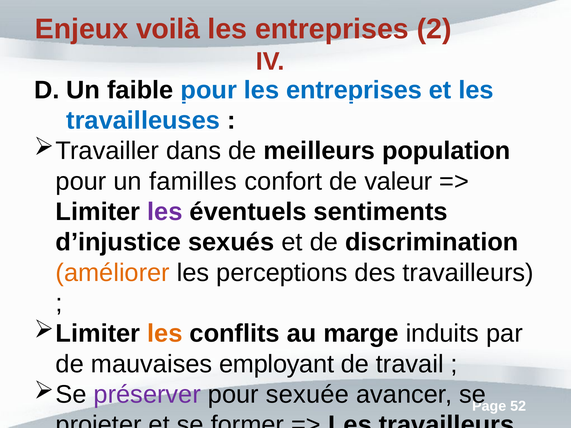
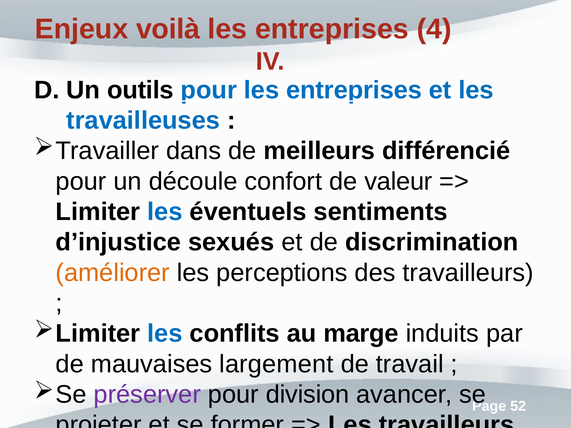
2: 2 -> 4
faible: faible -> outils
population: population -> différencié
familles: familles -> découle
les at (165, 212) colour: purple -> blue
les at (165, 334) colour: orange -> blue
employant: employant -> largement
sexuée: sexuée -> division
